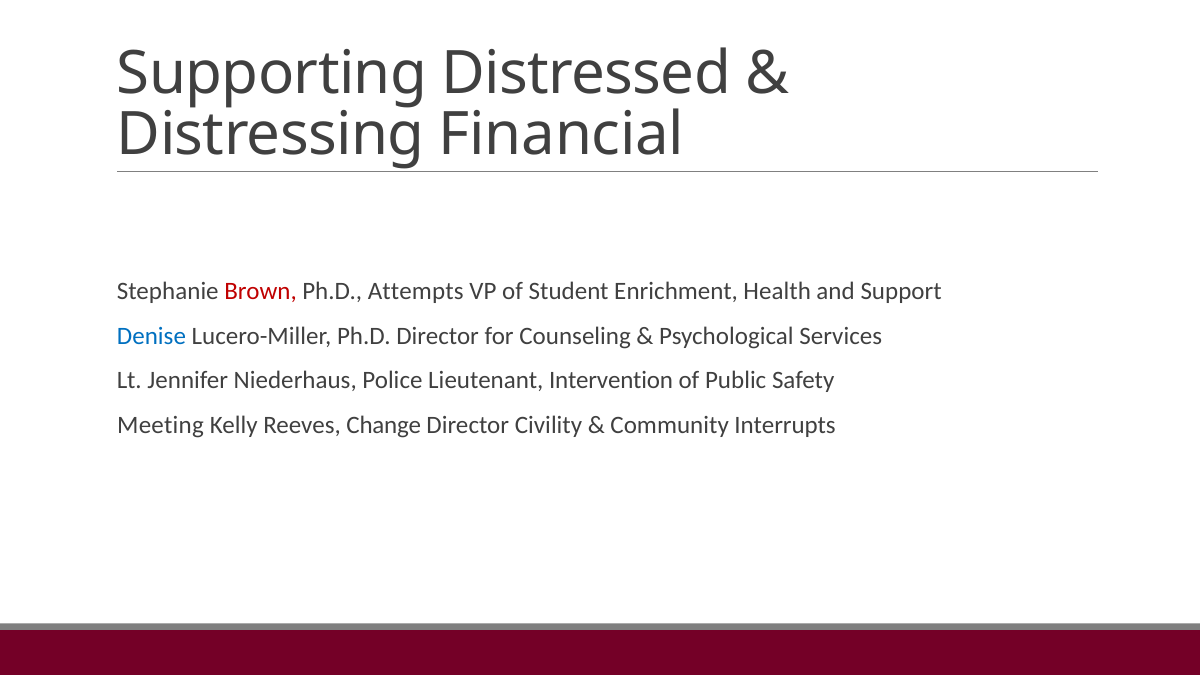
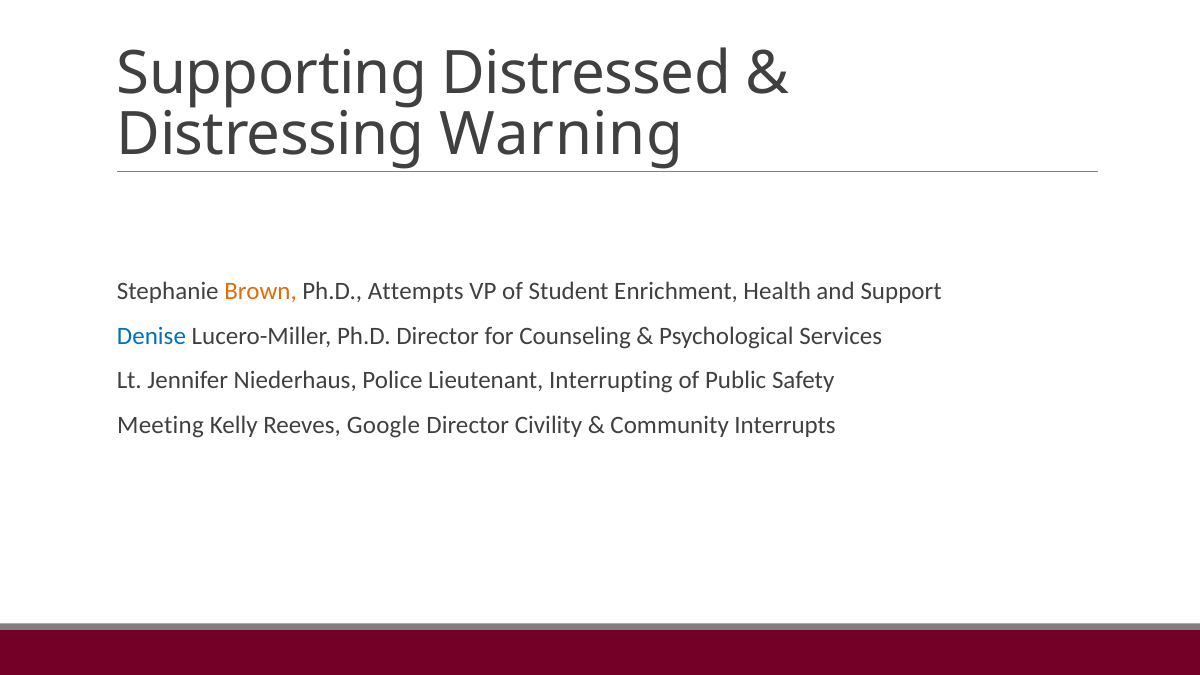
Financial: Financial -> Warning
Brown colour: red -> orange
Intervention: Intervention -> Interrupting
Change: Change -> Google
